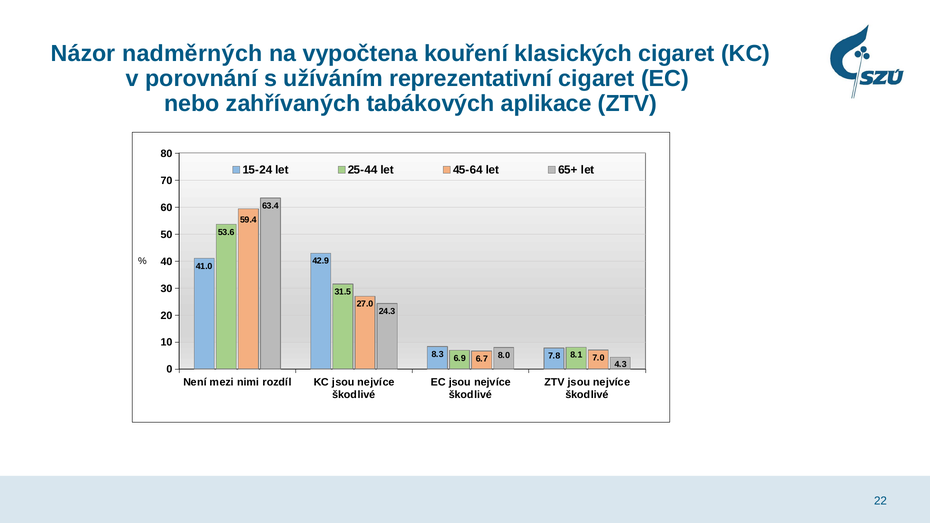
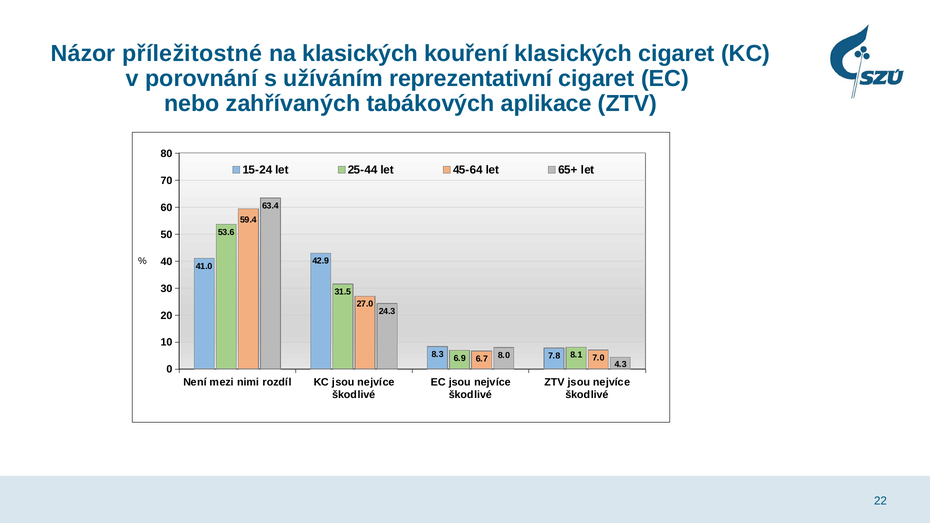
nadměrných: nadměrných -> příležitostné
na vypočtena: vypočtena -> klasických
